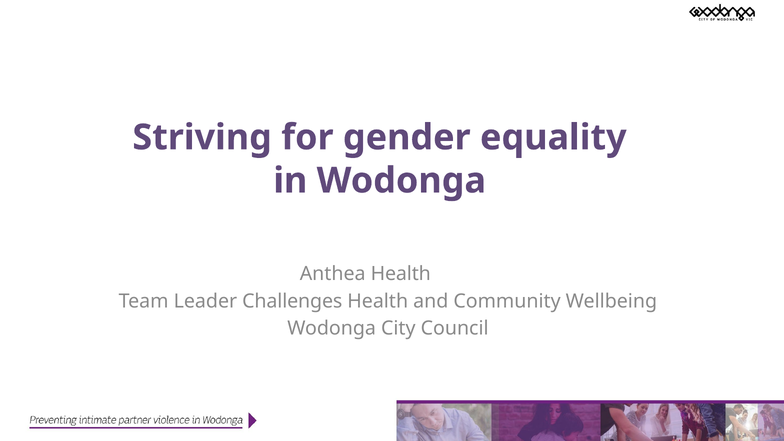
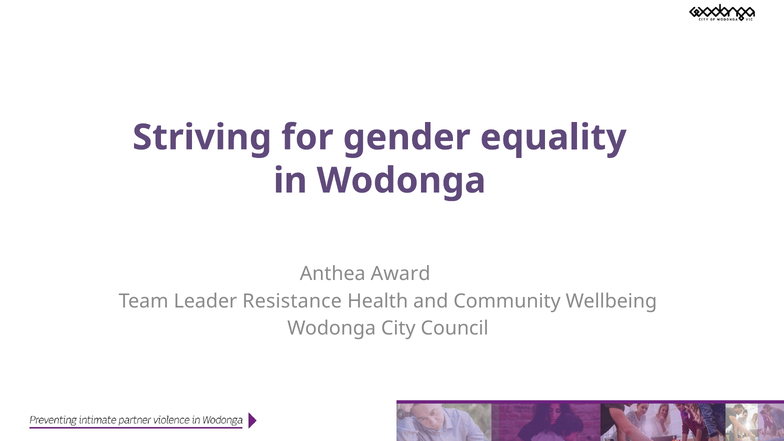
Anthea Health: Health -> Award
Challenges: Challenges -> Resistance
